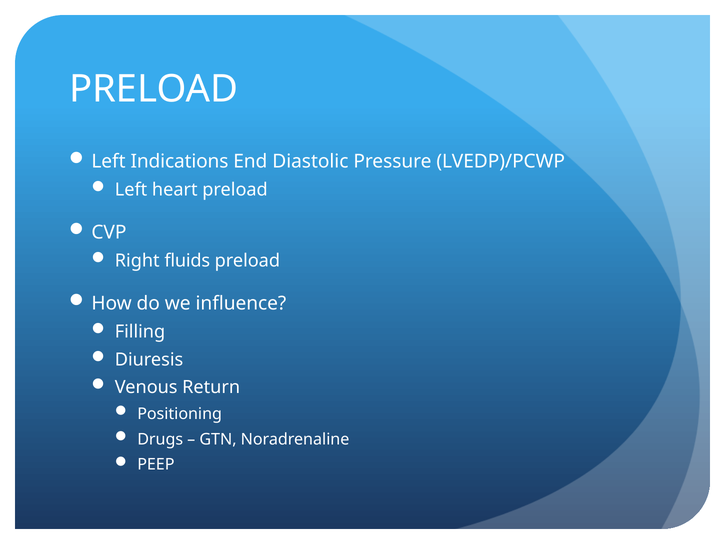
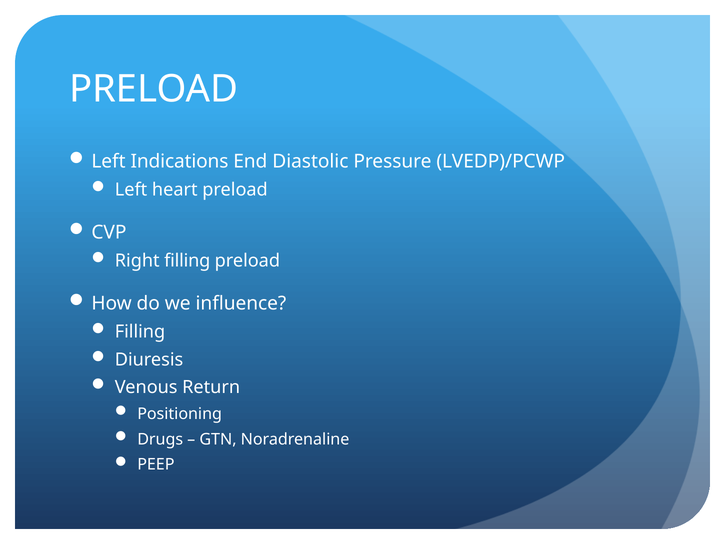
Right fluids: fluids -> filling
